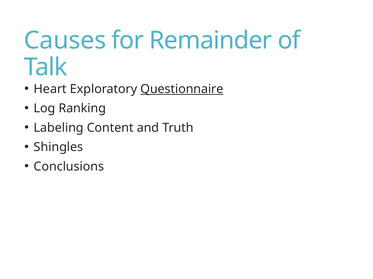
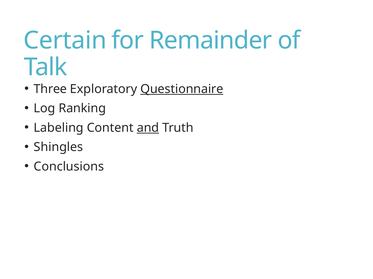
Causes: Causes -> Certain
Heart: Heart -> Three
and underline: none -> present
